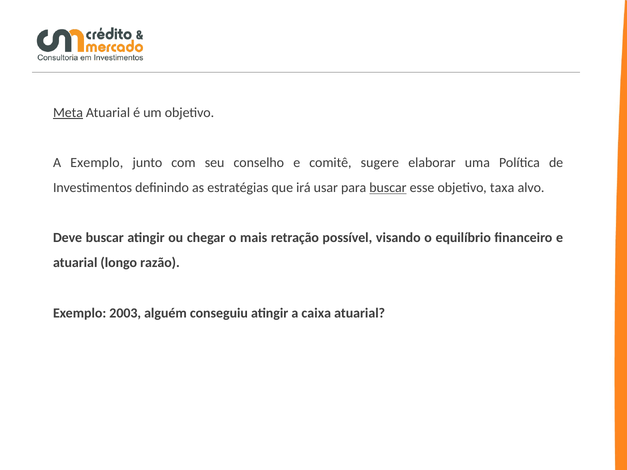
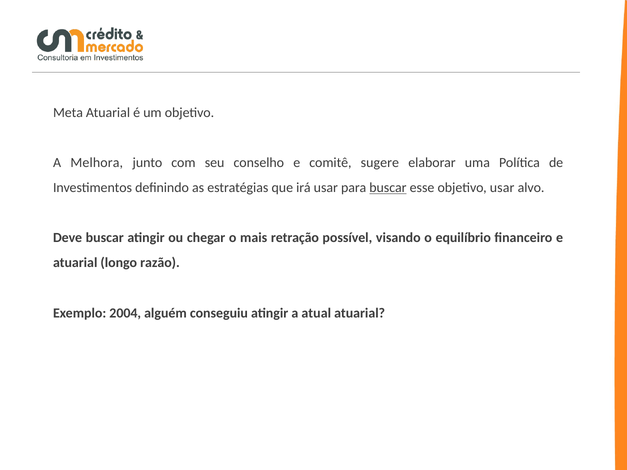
Meta underline: present -> none
A Exemplo: Exemplo -> Melhora
objetivo taxa: taxa -> usar
2003: 2003 -> 2004
caixa: caixa -> atual
